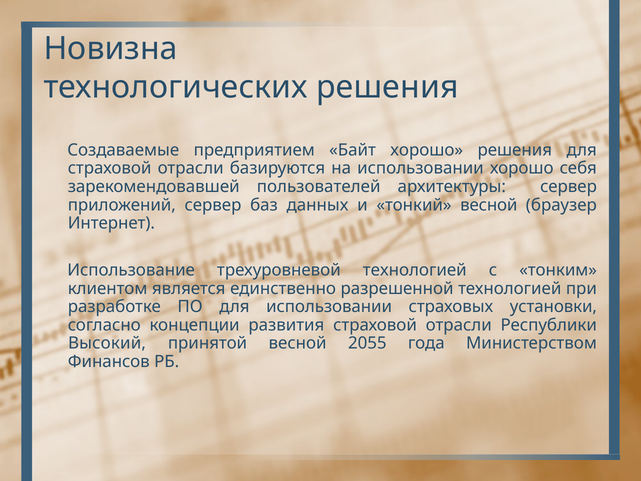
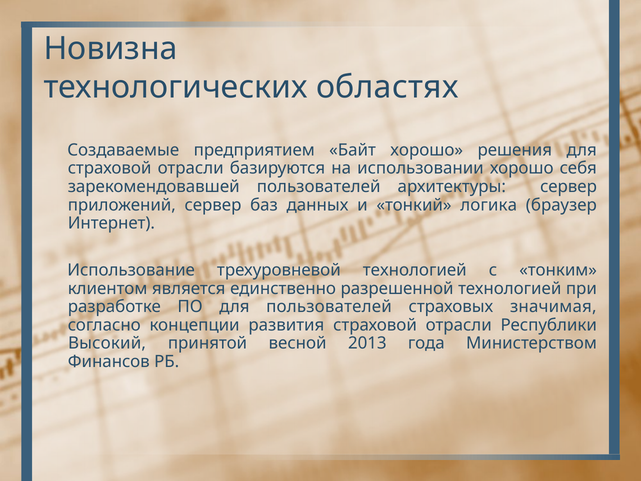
технологических решения: решения -> областях
тонкий весной: весной -> логика
для использовании: использовании -> пользователей
установки: установки -> значимая
2055: 2055 -> 2013
